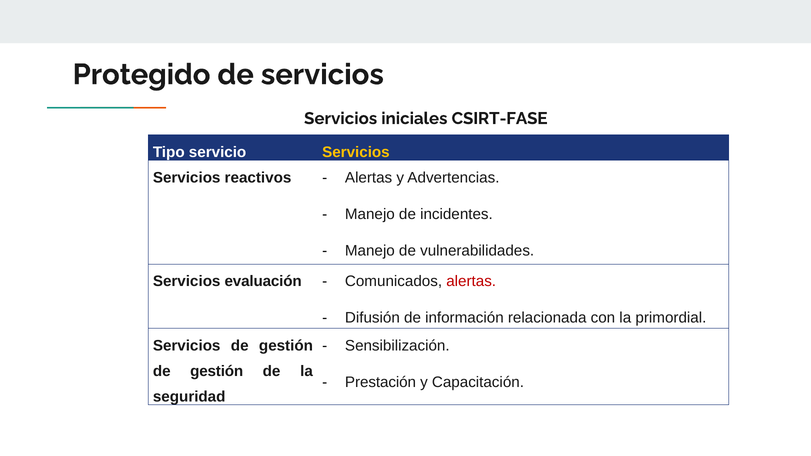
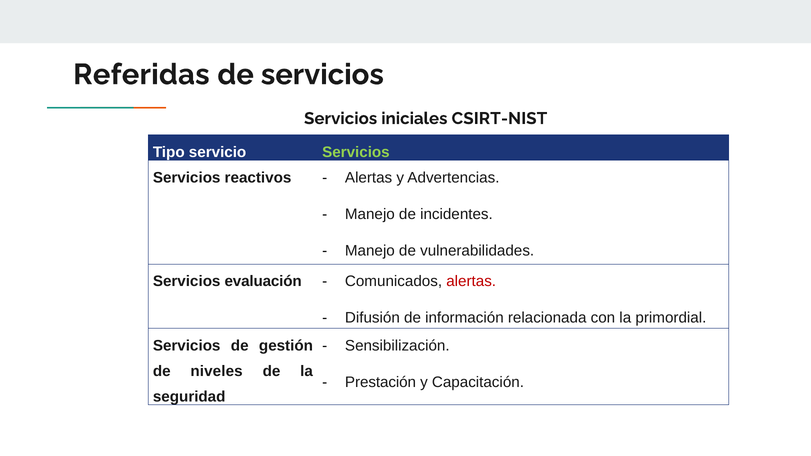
Protegido: Protegido -> Referidas
CSIRT-FASE: CSIRT-FASE -> CSIRT-NIST
Servicios at (356, 152) colour: yellow -> light green
gestión at (217, 371): gestión -> niveles
